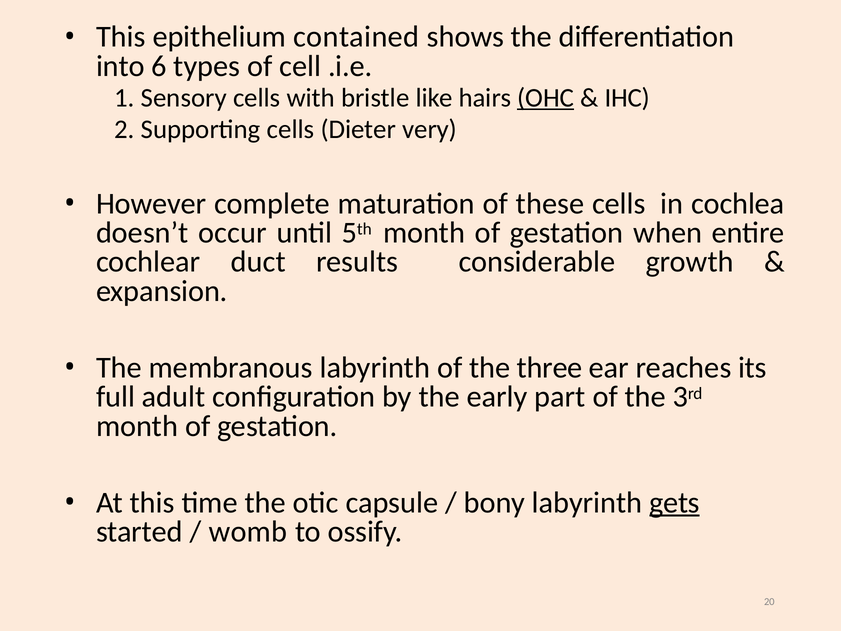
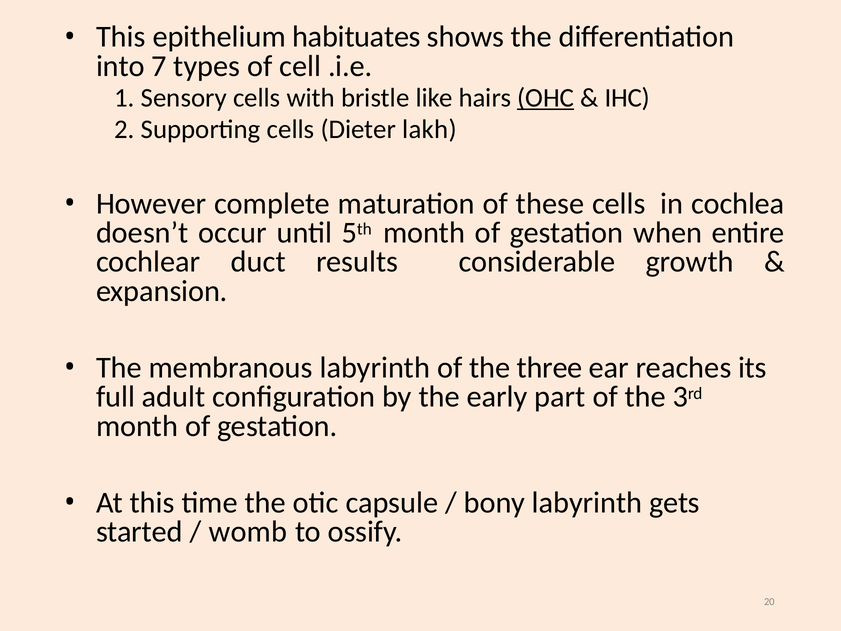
contained: contained -> habituates
6: 6 -> 7
very: very -> lakh
gets underline: present -> none
